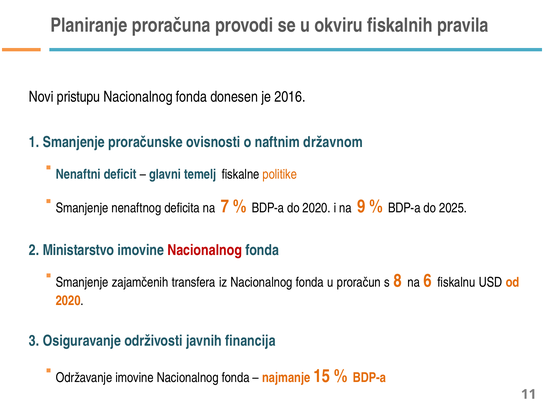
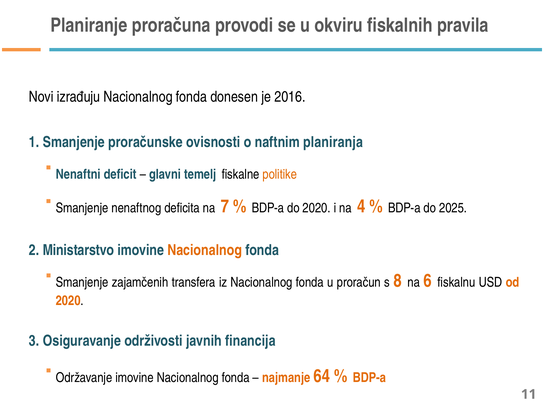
pristupu: pristupu -> izrađuju
državnom: državnom -> planiranja
9: 9 -> 4
Nacionalnog at (205, 250) colour: red -> orange
15: 15 -> 64
